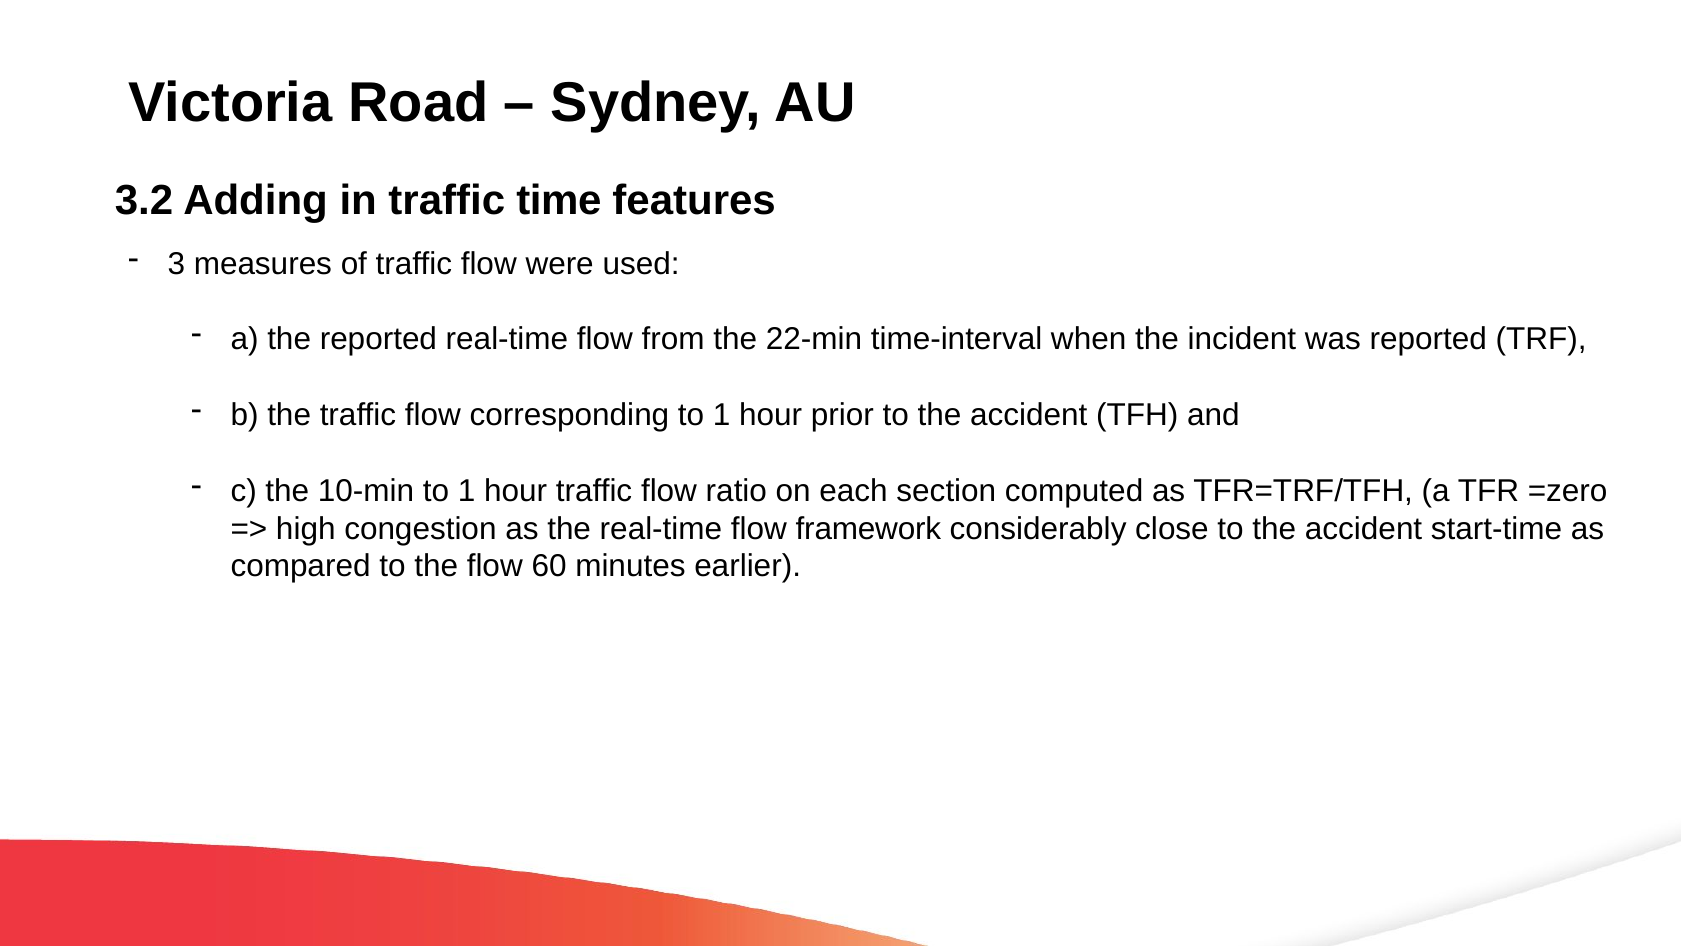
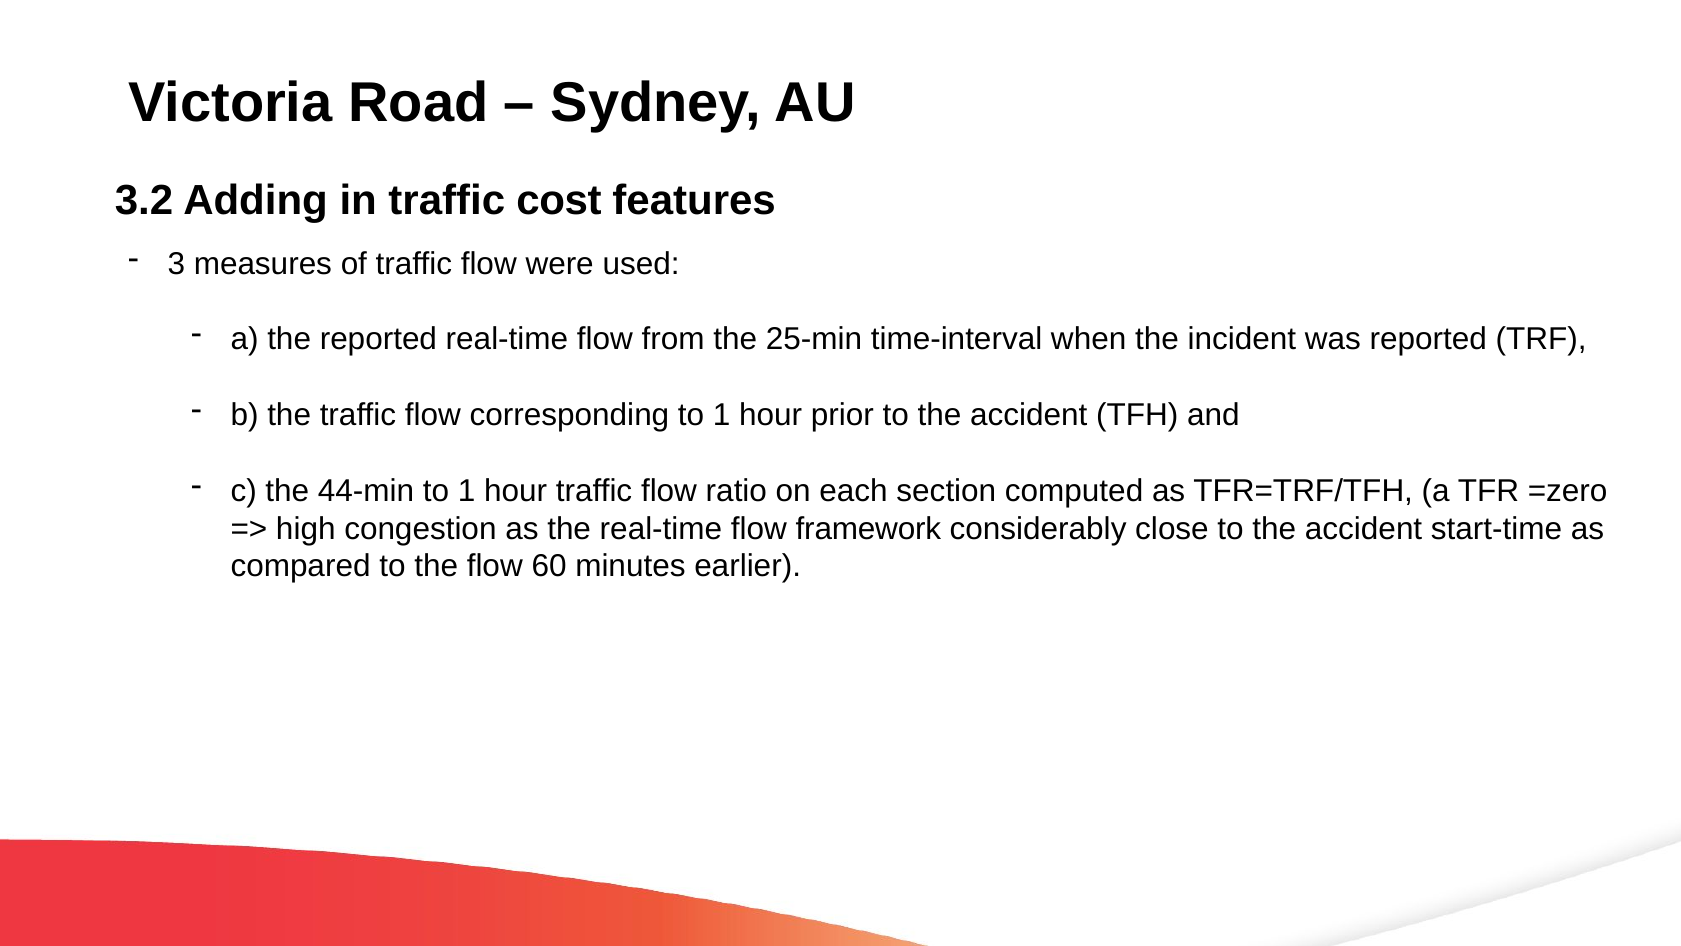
time: time -> cost
22-min: 22-min -> 25-min
10-min: 10-min -> 44-min
